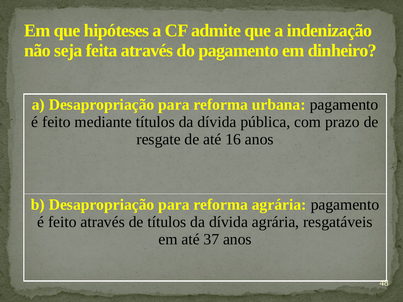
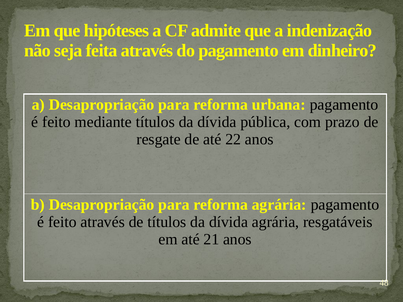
16: 16 -> 22
37: 37 -> 21
